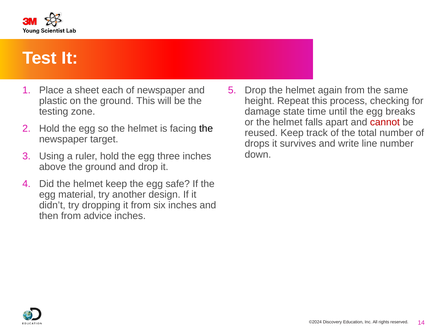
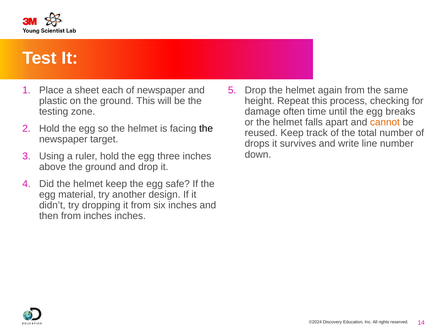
state: state -> often
cannot colour: red -> orange
from advice: advice -> inches
